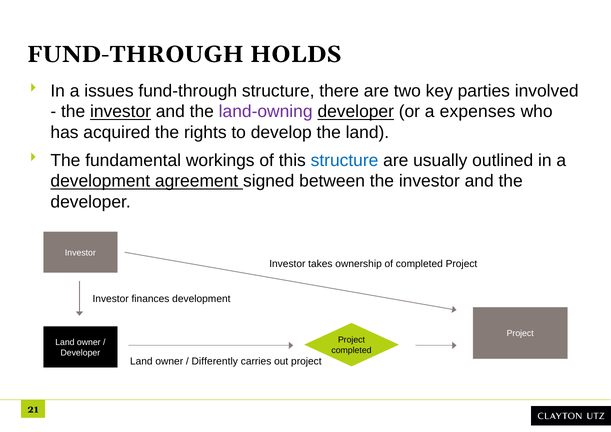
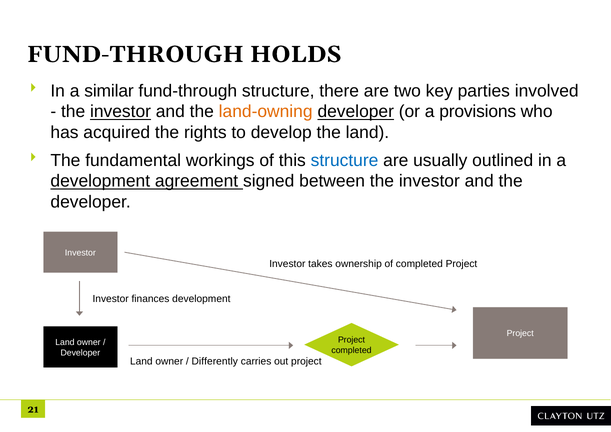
issues: issues -> similar
land-owning colour: purple -> orange
expenses: expenses -> provisions
